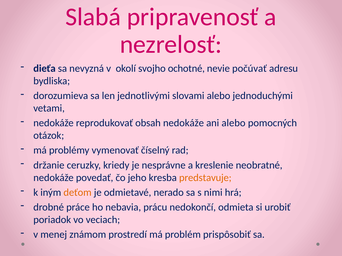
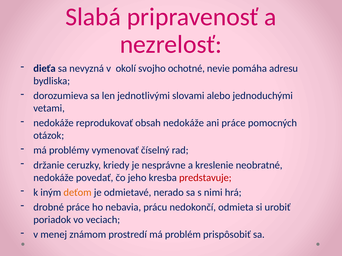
počúvať: počúvať -> pomáha
ani alebo: alebo -> práce
predstavuje colour: orange -> red
